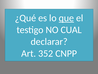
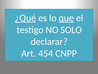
¿Qué underline: none -> present
CUAL: CUAL -> SOLO
352: 352 -> 454
